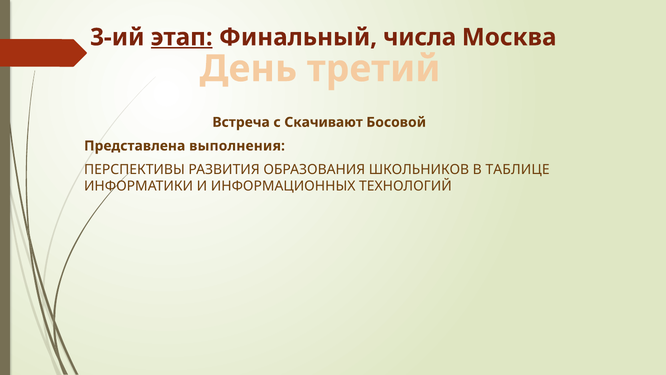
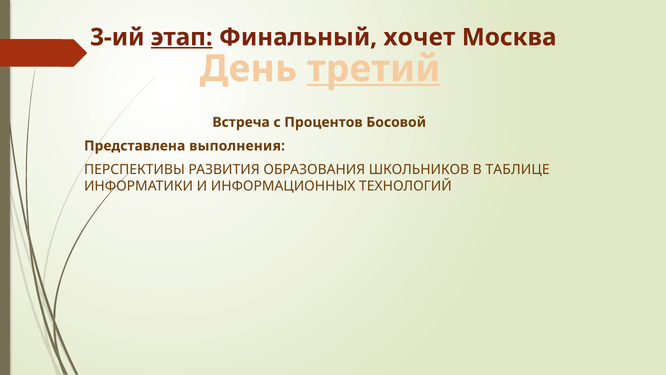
числа: числа -> хочет
третий underline: none -> present
Скачивают: Скачивают -> Процентов
